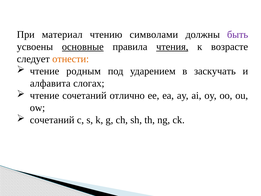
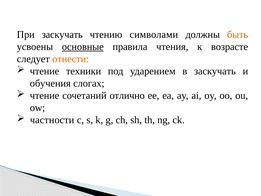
При материал: материал -> заскучать
быть colour: purple -> orange
чтения underline: present -> none
родным: родным -> техники
алфавита: алфавита -> обучения
сочетаний at (52, 120): сочетаний -> частности
